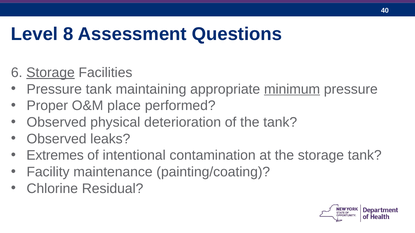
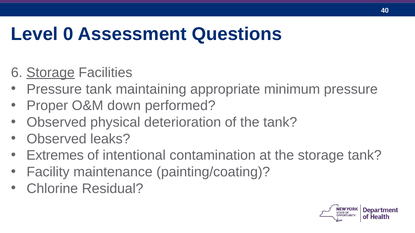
8: 8 -> 0
minimum underline: present -> none
place: place -> down
